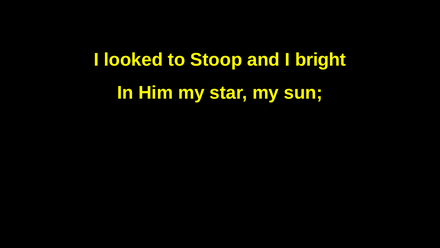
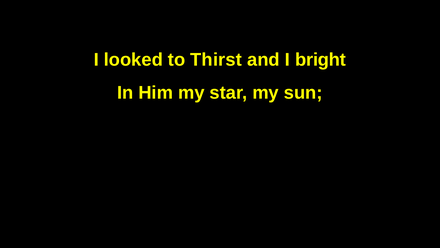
Stoop: Stoop -> Thirst
